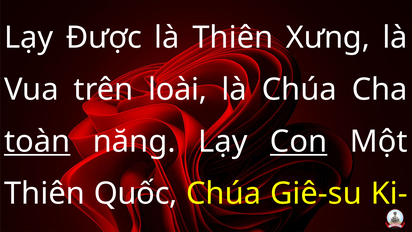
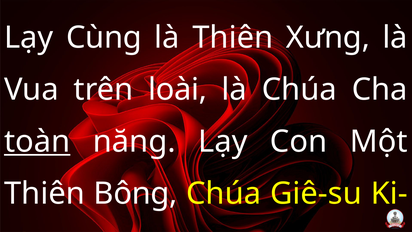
Được: Được -> Cùng
Con underline: present -> none
Quốc: Quốc -> Bông
